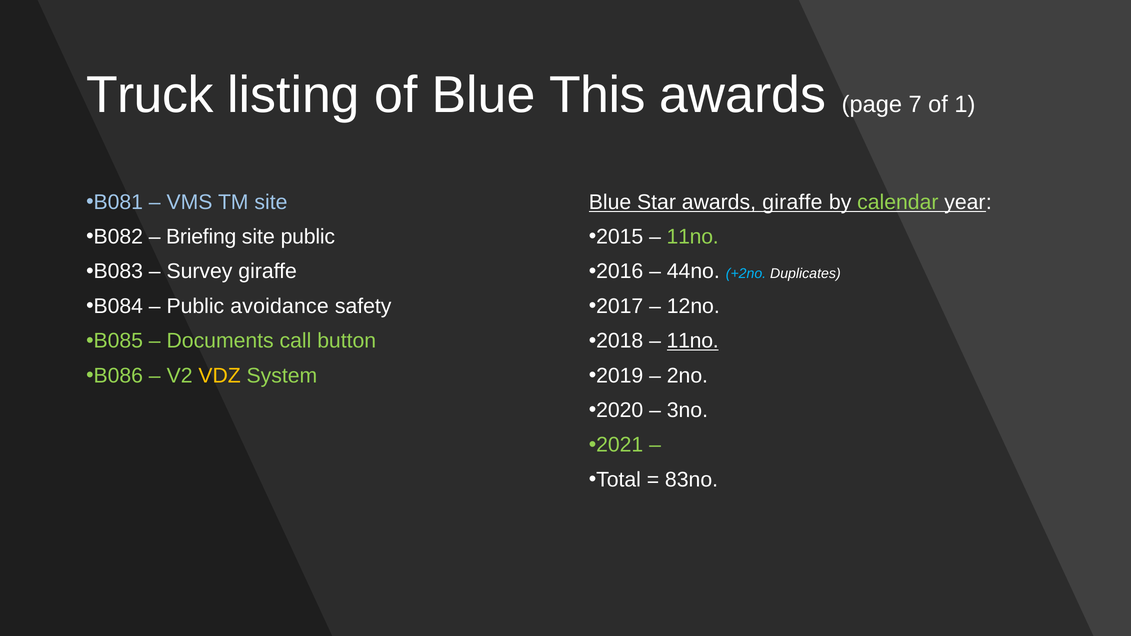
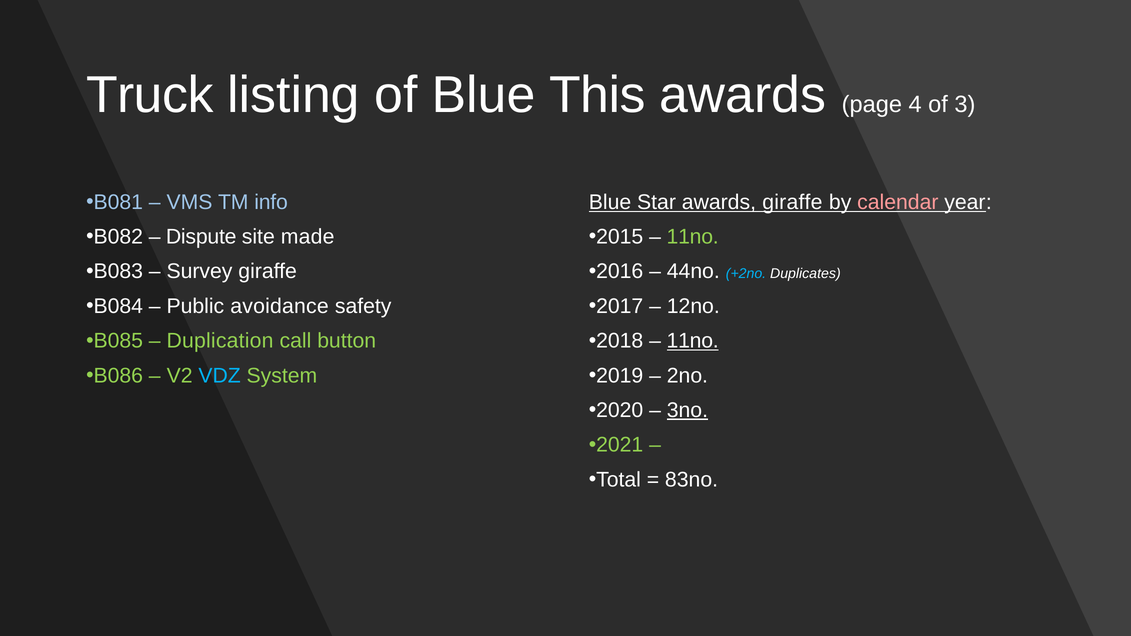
7: 7 -> 4
1: 1 -> 3
TM site: site -> info
calendar colour: light green -> pink
Briefing: Briefing -> Dispute
site public: public -> made
Documents: Documents -> Duplication
VDZ colour: yellow -> light blue
3no underline: none -> present
